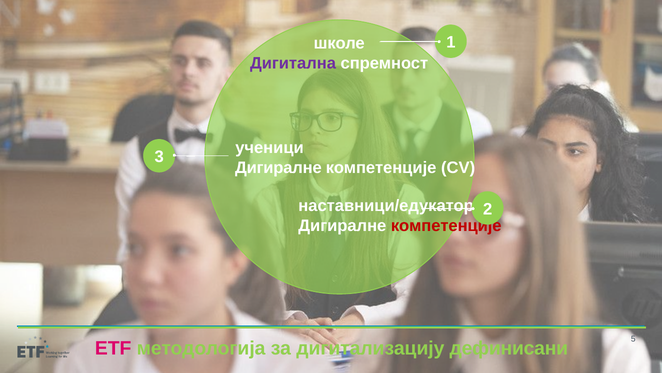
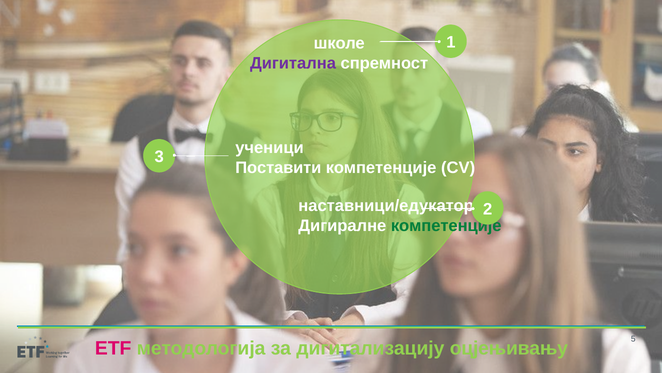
Дигиралне at (278, 167): Дигиралне -> Поставити
компетенције at (446, 225) colour: red -> green
дефинисани: дефинисани -> оцјењивању
